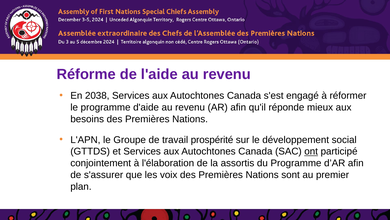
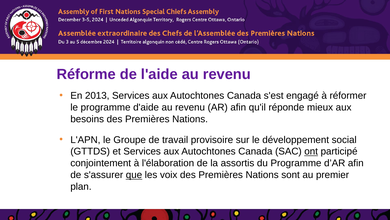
2038: 2038 -> 2013
prospérité: prospérité -> provisoire
que underline: none -> present
